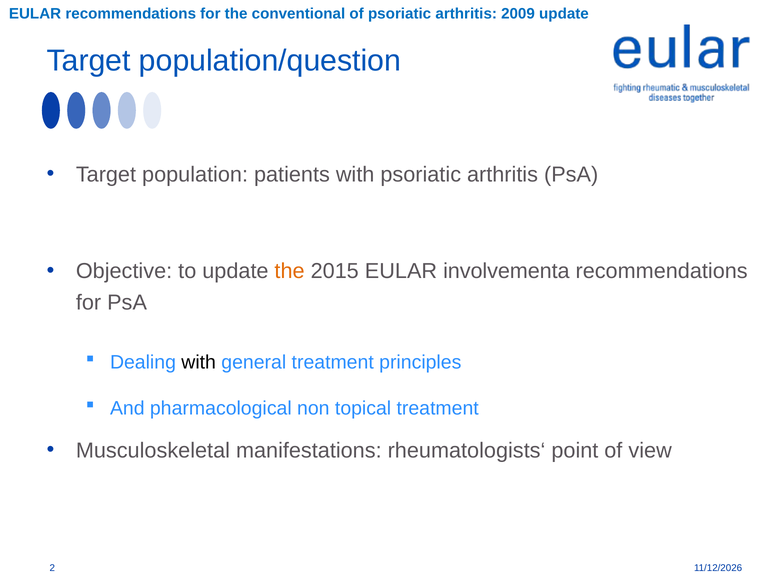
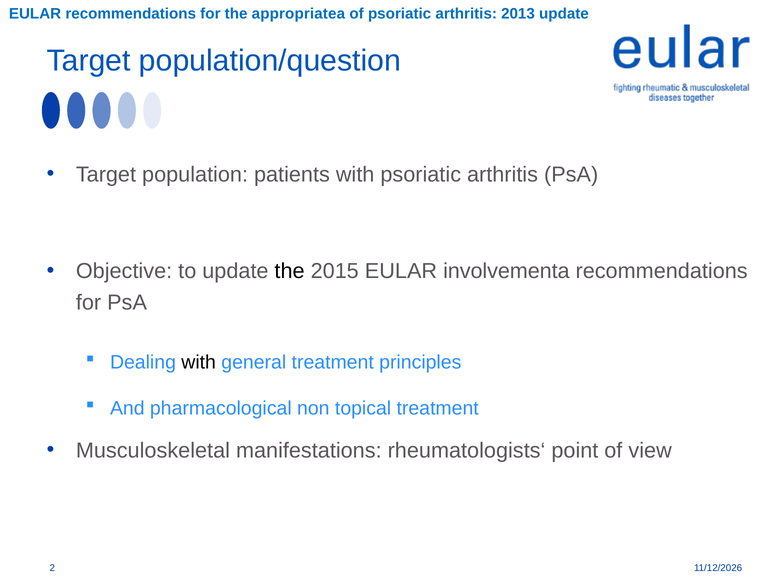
conventional: conventional -> appropriatea
2009: 2009 -> 2013
the at (290, 271) colour: orange -> black
